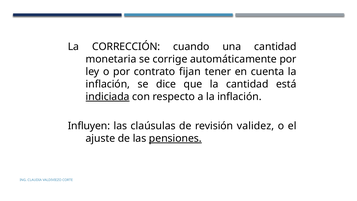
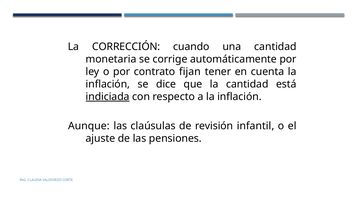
Influyen: Influyen -> Aunque
validez: validez -> infantil
pensiones underline: present -> none
